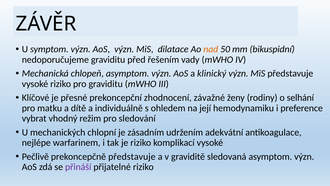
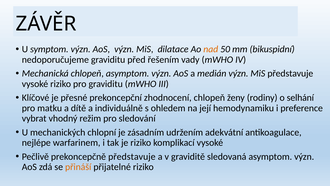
klinický: klinický -> medián
zhodnocení závažné: závažné -> chlopeň
přináší colour: purple -> orange
